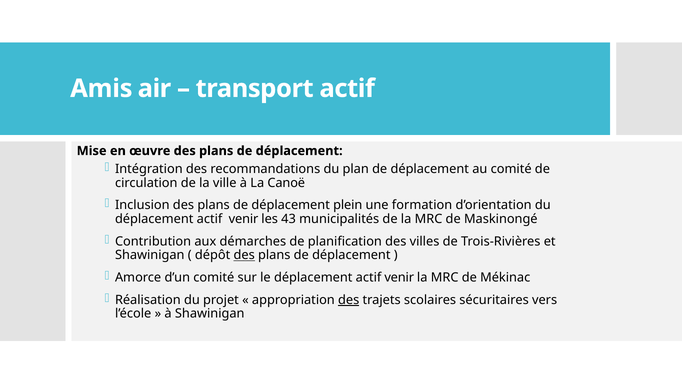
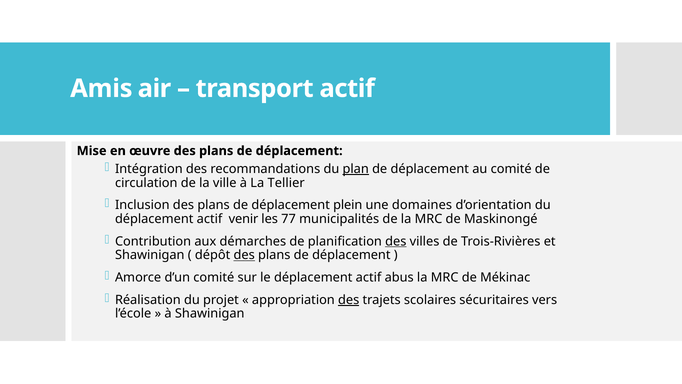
plan underline: none -> present
Canoë: Canoë -> Tellier
formation: formation -> domaines
43: 43 -> 77
des at (396, 241) underline: none -> present
le déplacement actif venir: venir -> abus
